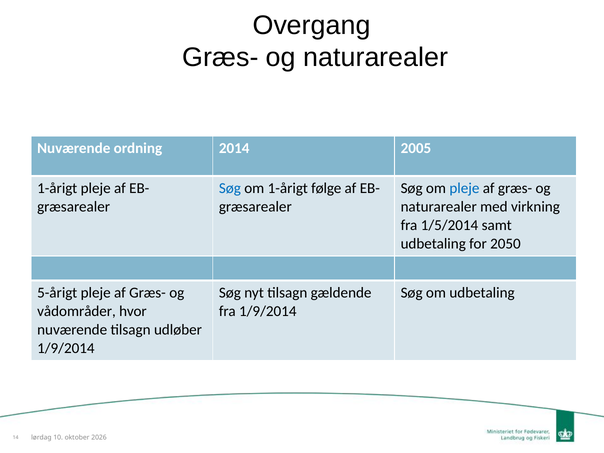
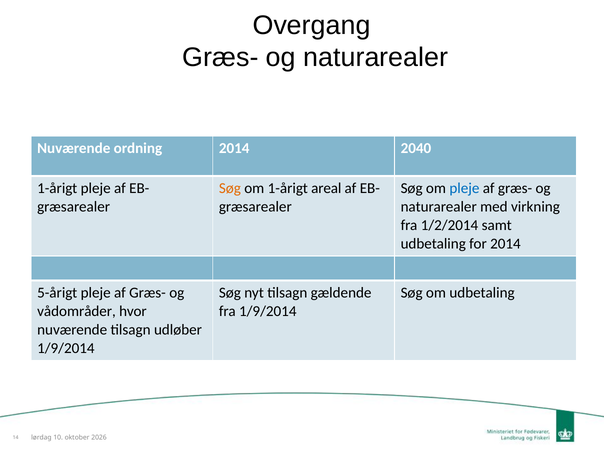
2005: 2005 -> 2040
Søg at (230, 188) colour: blue -> orange
følge: følge -> areal
1/5/2014: 1/5/2014 -> 1/2/2014
for 2050: 2050 -> 2014
